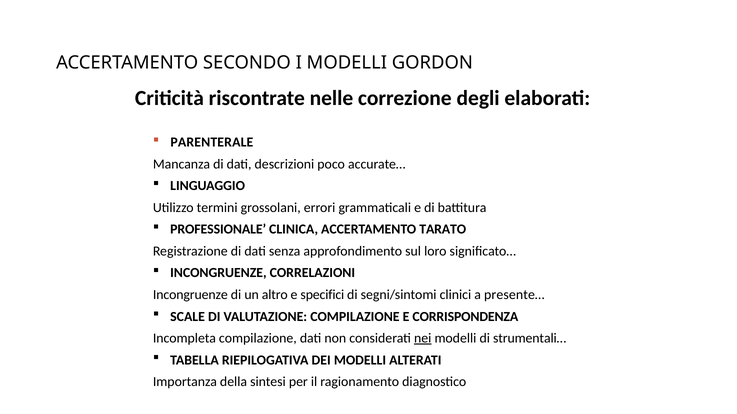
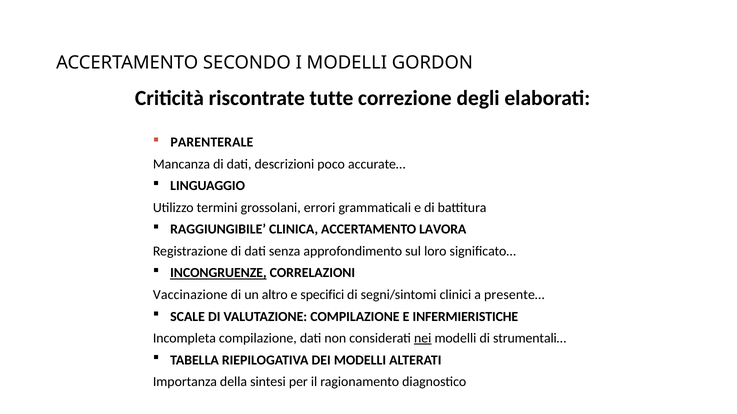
nelle: nelle -> tutte
PROFESSIONALE: PROFESSIONALE -> RAGGIUNGIBILE
TARATO: TARATO -> LAVORA
INCONGRUENZE at (218, 273) underline: none -> present
Incongruenze at (190, 295): Incongruenze -> Vaccinazione
CORRISPONDENZA: CORRISPONDENZA -> INFERMIERISTICHE
